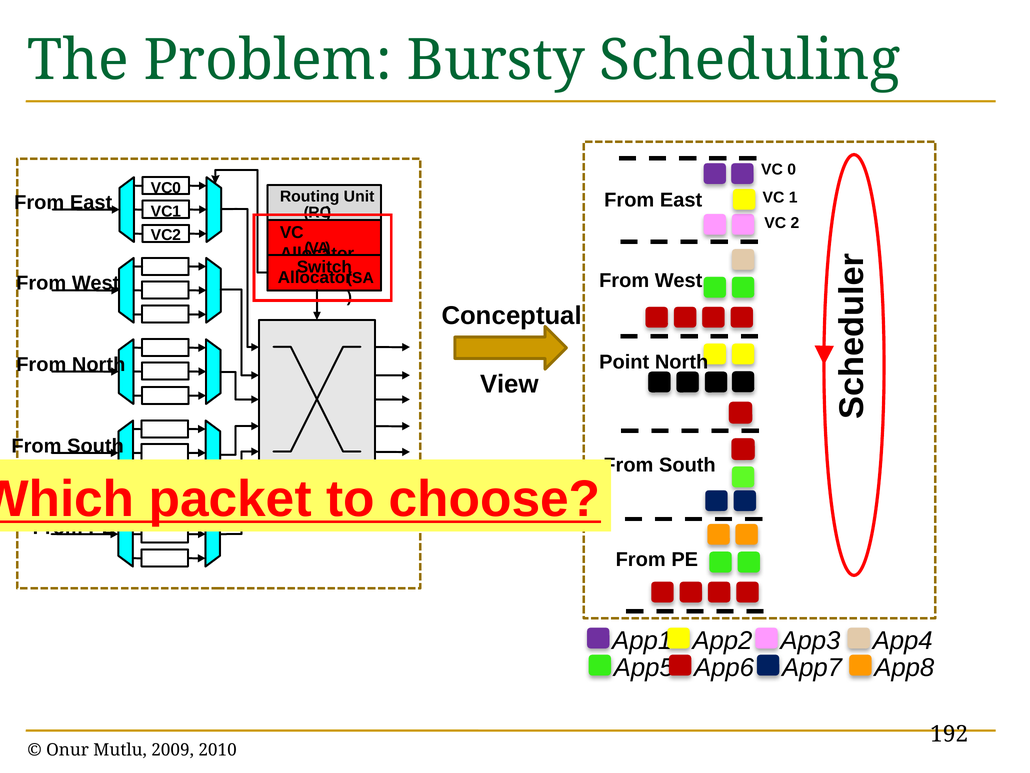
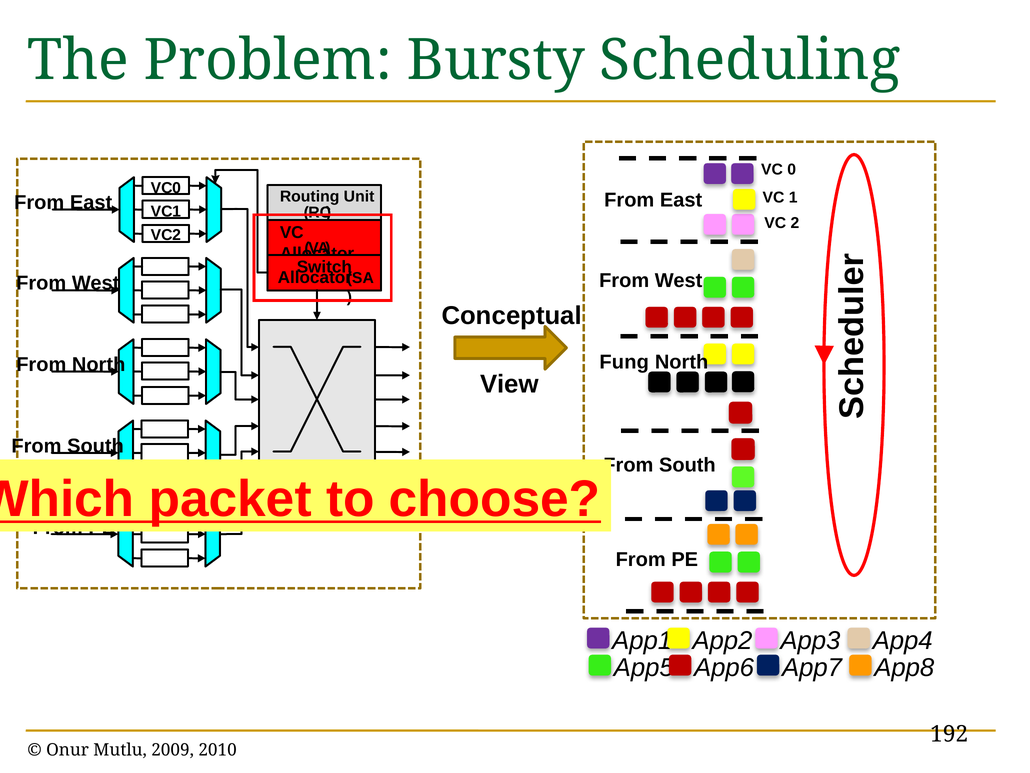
Point: Point -> Fung
